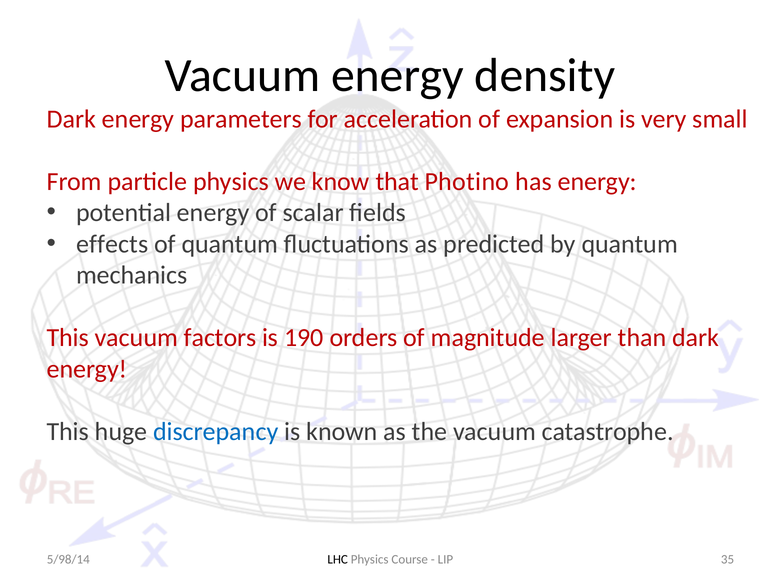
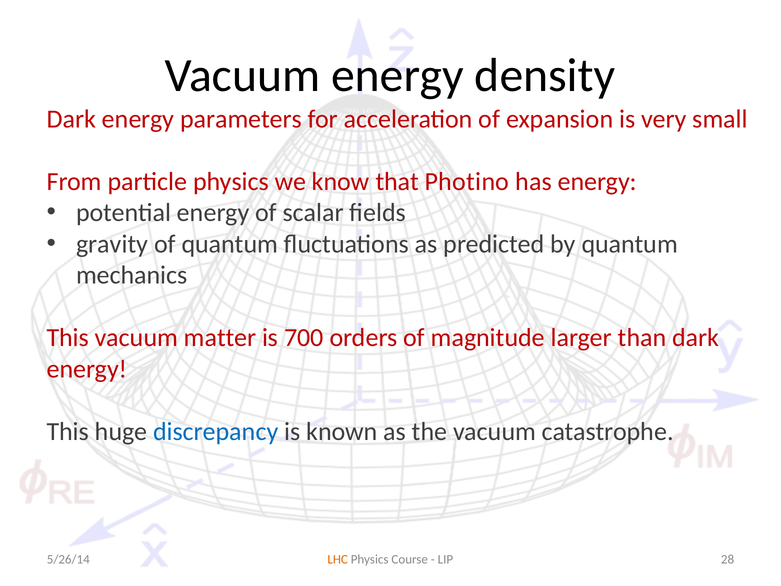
effects: effects -> gravity
factors: factors -> matter
190: 190 -> 700
LHC colour: black -> orange
35: 35 -> 28
5/98/14: 5/98/14 -> 5/26/14
